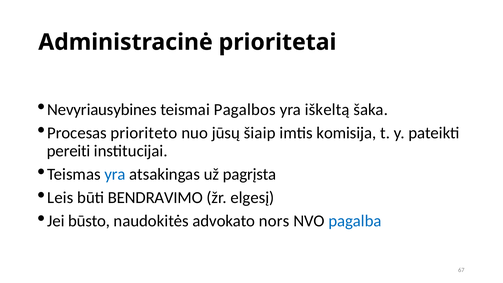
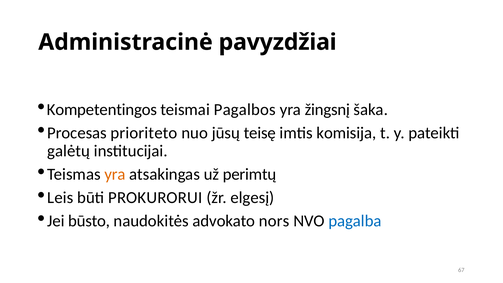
prioritetai: prioritetai -> pavyzdžiai
Nevyriausybines: Nevyriausybines -> Kompetentingos
iškeltą: iškeltą -> žingsnį
šiaip: šiaip -> teisę
pereiti: pereiti -> galėtų
yra at (115, 174) colour: blue -> orange
pagrįsta: pagrįsta -> perimtų
BENDRAVIMO: BENDRAVIMO -> PROKURORUI
